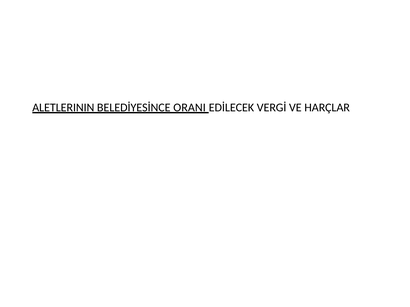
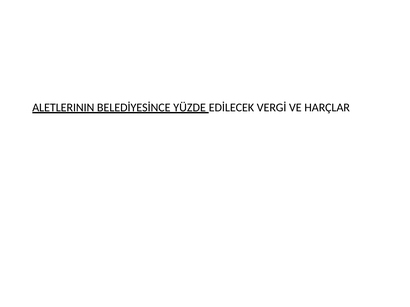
ORANI: ORANI -> YÜZDE
